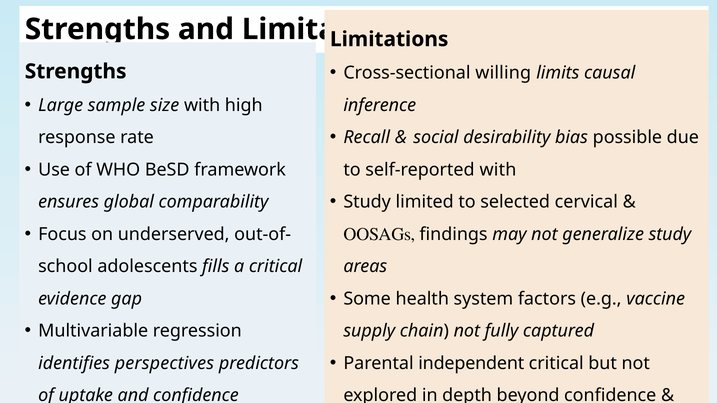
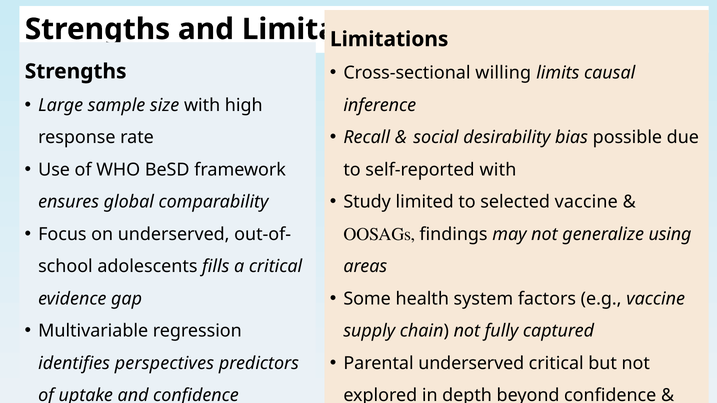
selected cervical: cervical -> vaccine
generalize study: study -> using
Parental independent: independent -> underserved
